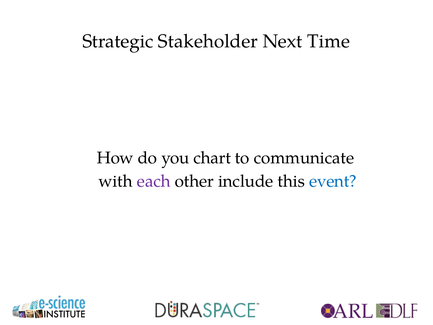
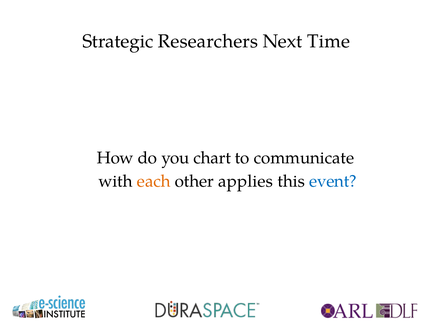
Stakeholder: Stakeholder -> Researchers
each colour: purple -> orange
include: include -> applies
